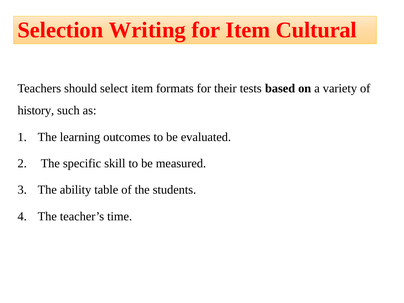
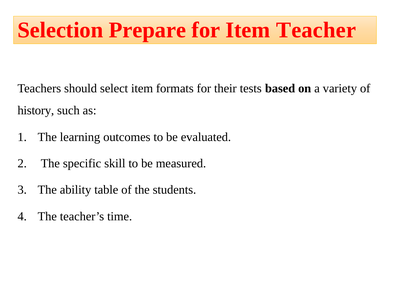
Writing: Writing -> Prepare
Cultural: Cultural -> Teacher
